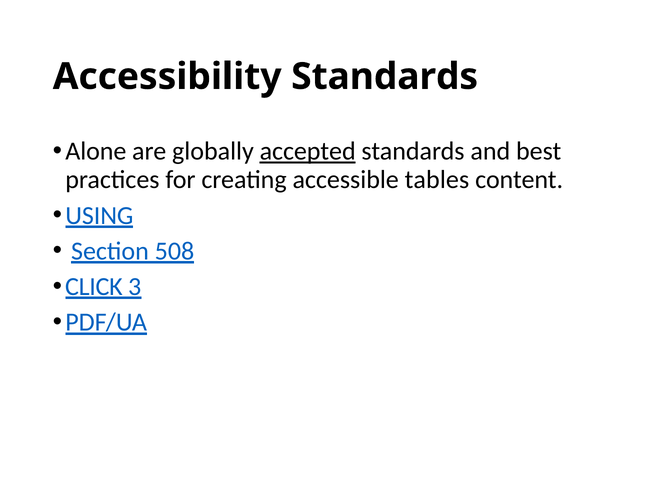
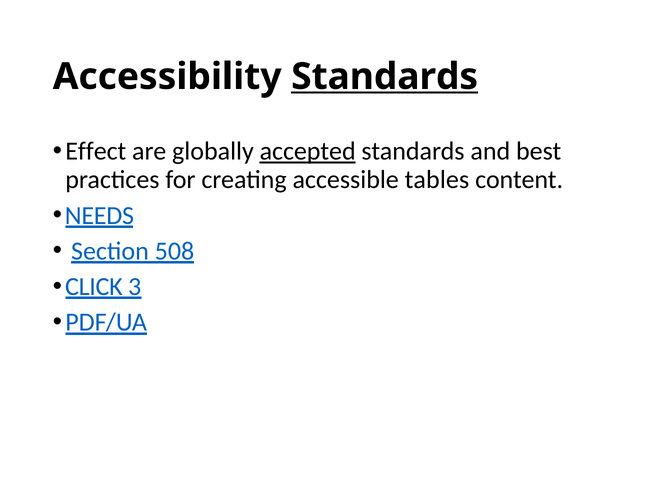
Standards at (385, 77) underline: none -> present
Alone: Alone -> Effect
USING: USING -> NEEDS
